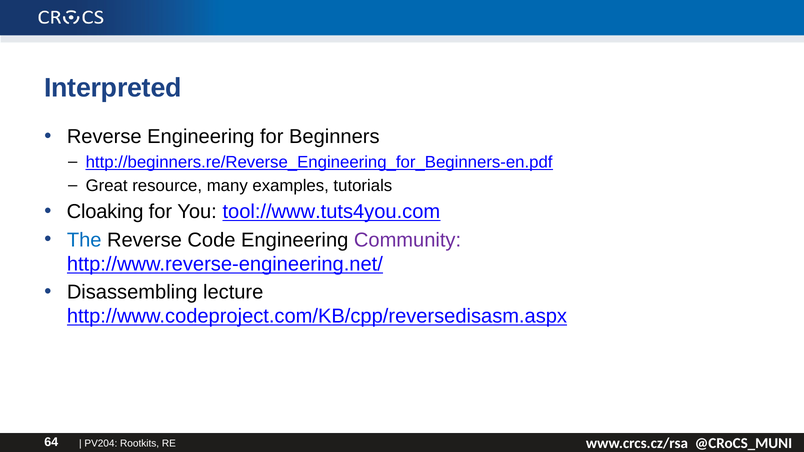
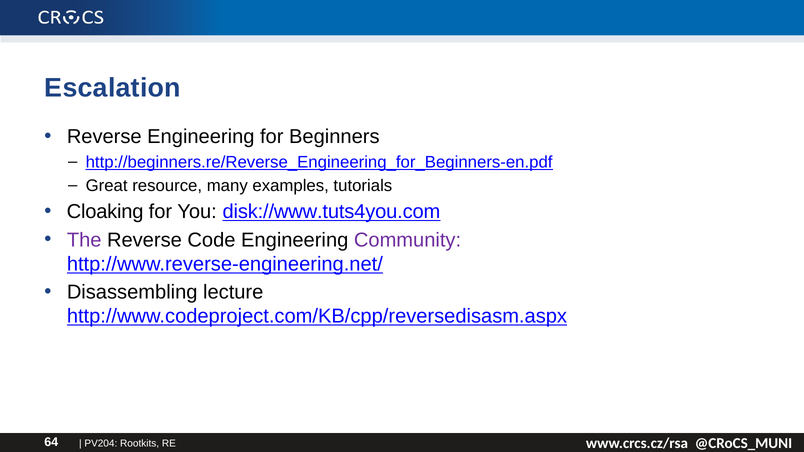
Interpreted: Interpreted -> Escalation
tool://www.tuts4you.com: tool://www.tuts4you.com -> disk://www.tuts4you.com
The colour: blue -> purple
